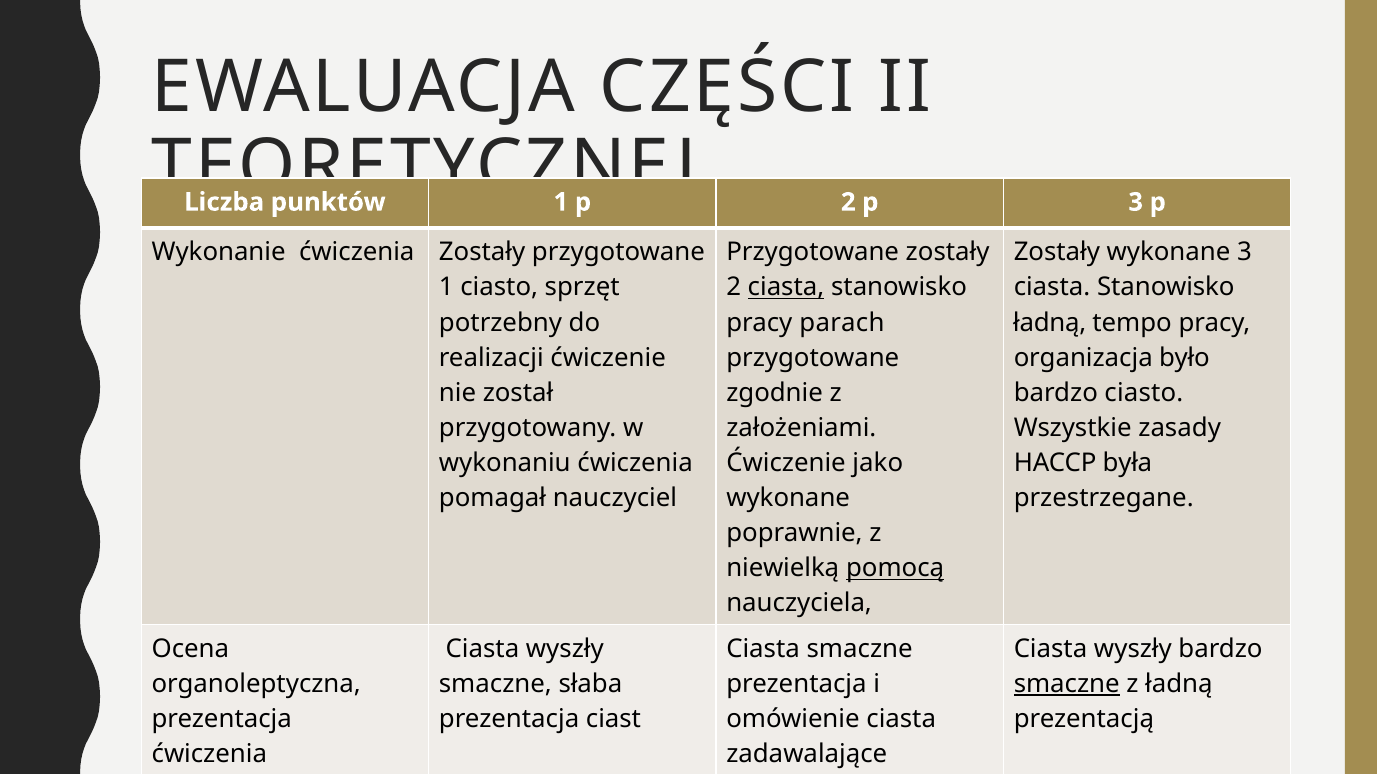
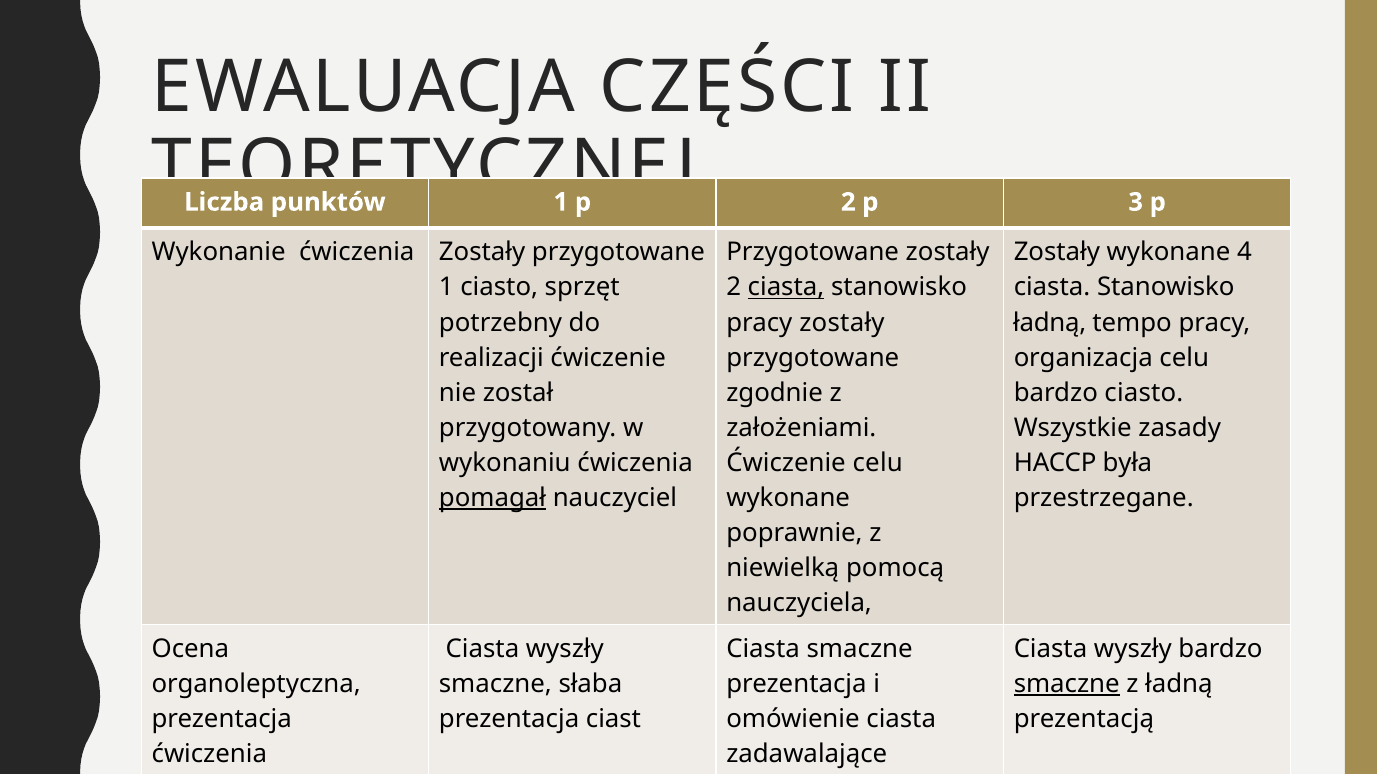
wykonane 3: 3 -> 4
pracy parach: parach -> zostały
organizacja było: było -> celu
Ćwiczenie jako: jako -> celu
pomagał underline: none -> present
pomocą underline: present -> none
